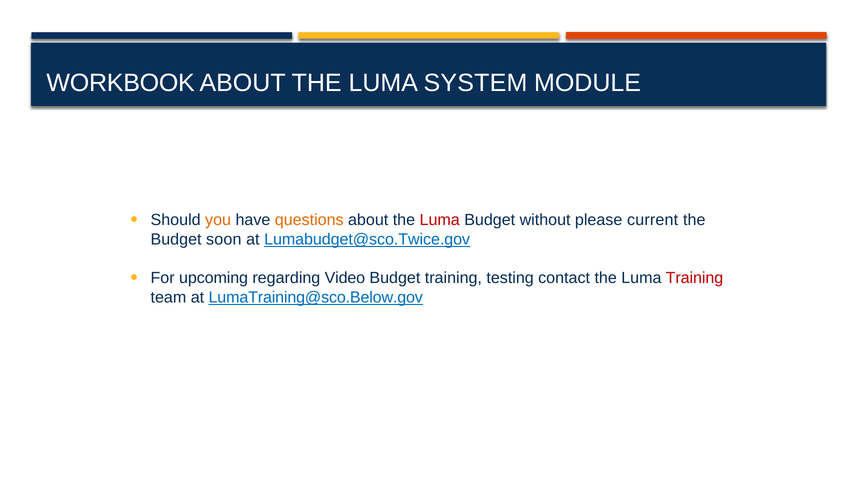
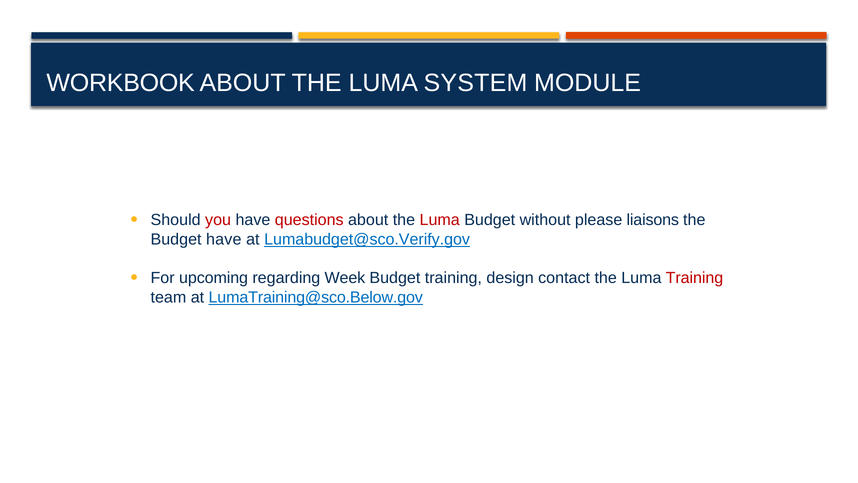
you colour: orange -> red
questions colour: orange -> red
current: current -> liaisons
Budget soon: soon -> have
Lumabudget@sco.Twice.gov: Lumabudget@sco.Twice.gov -> Lumabudget@sco.Verify.gov
Video: Video -> Week
testing: testing -> design
